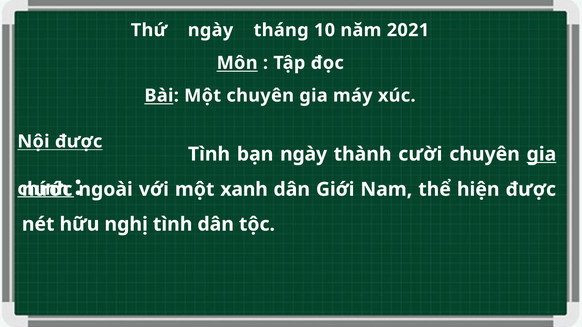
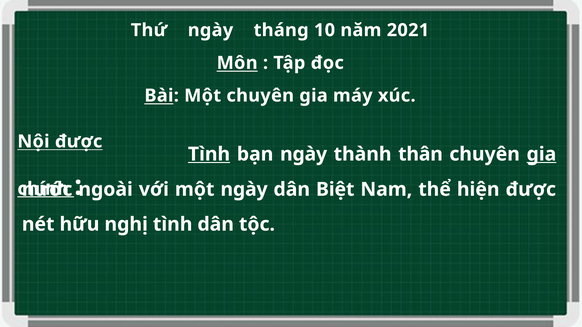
Tình at (209, 154) underline: none -> present
cười: cười -> thân
một xanh: xanh -> ngày
Giới: Giới -> Biệt
